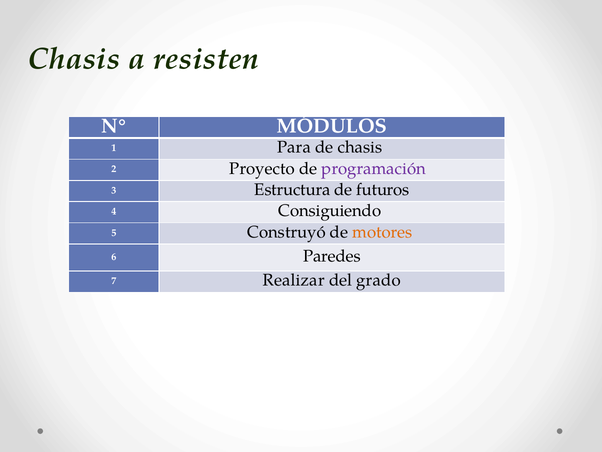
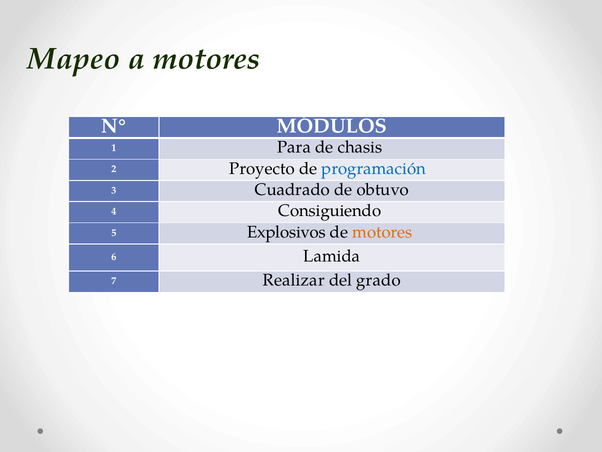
Chasis at (74, 59): Chasis -> Mapeo
a resisten: resisten -> motores
programación colour: purple -> blue
Estructura: Estructura -> Cuadrado
futuros: futuros -> obtuvo
Construyó: Construyó -> Explosivos
Paredes: Paredes -> Lamida
